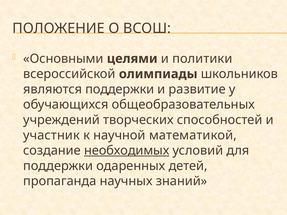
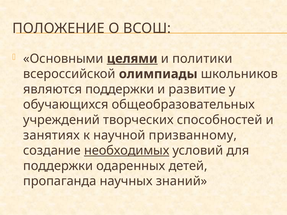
целями underline: none -> present
участник: участник -> занятиях
математикой: математикой -> призванному
